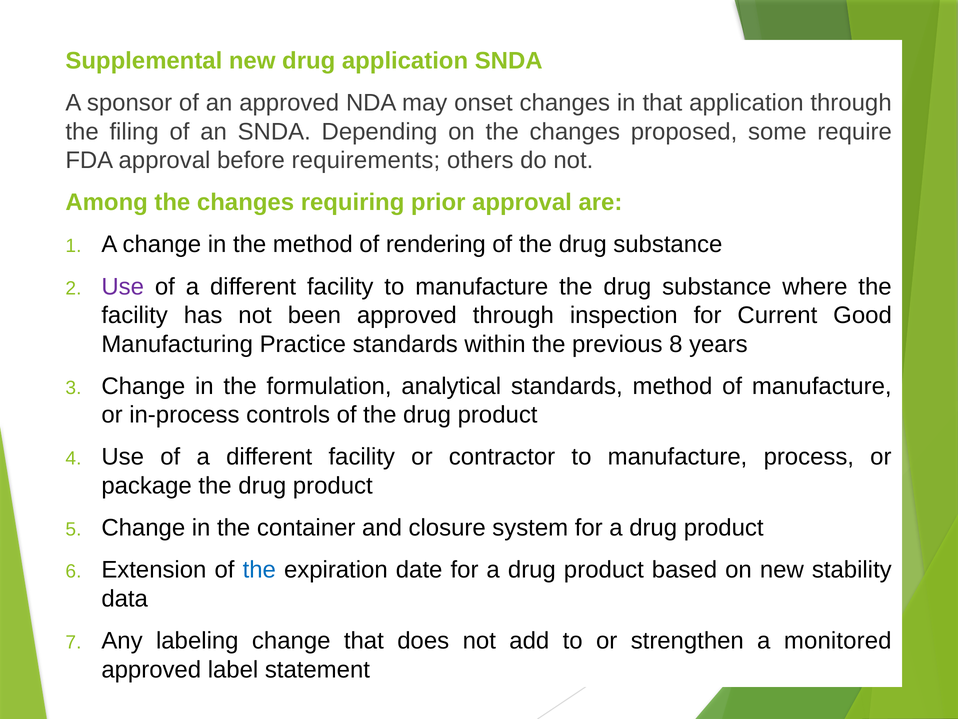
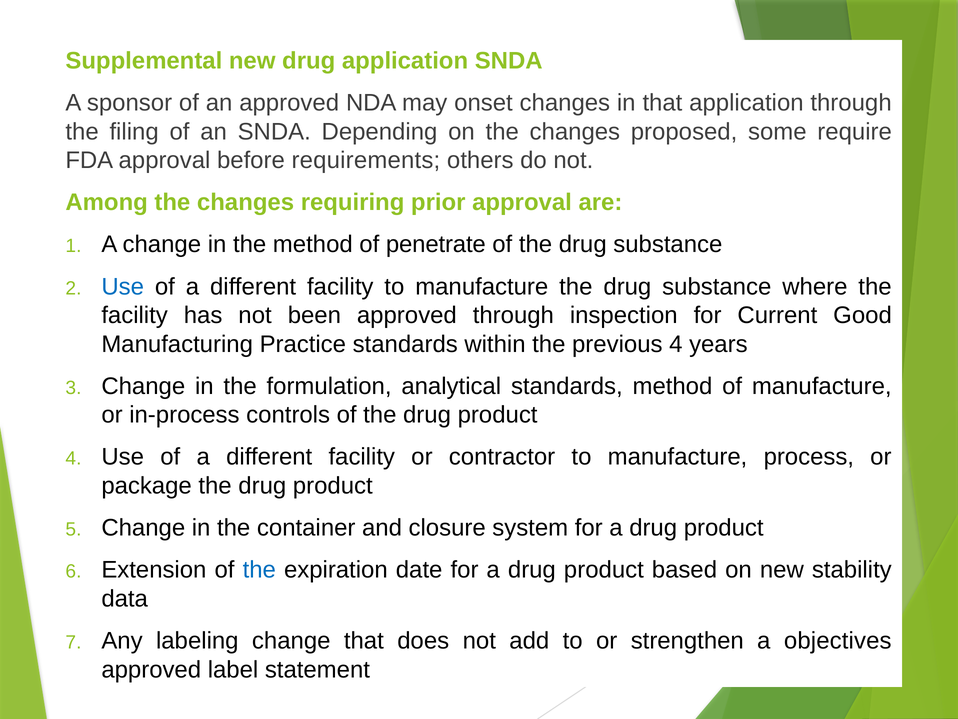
rendering: rendering -> penetrate
Use at (123, 286) colour: purple -> blue
previous 8: 8 -> 4
monitored: monitored -> objectives
